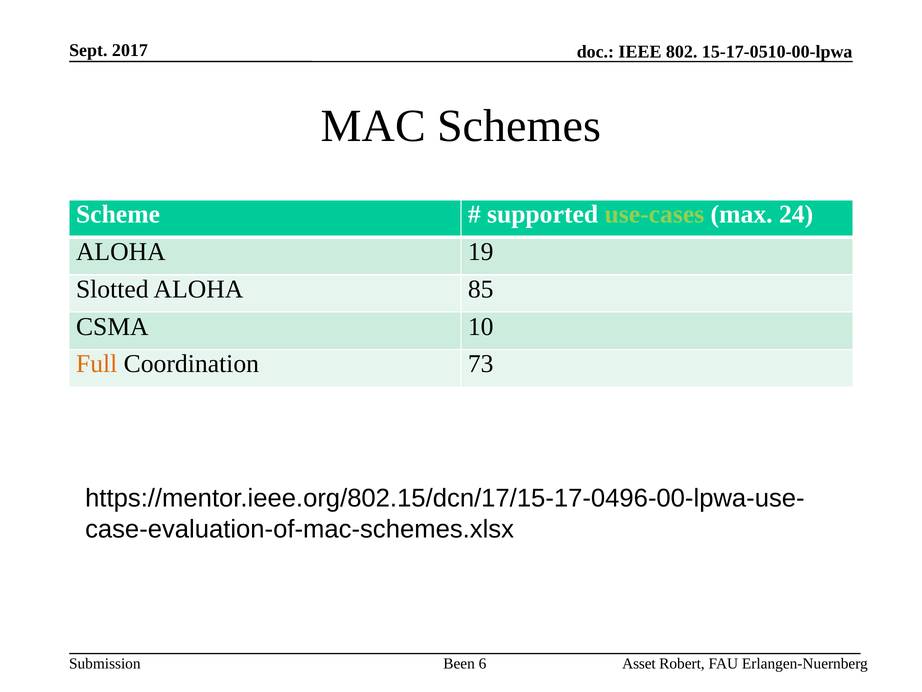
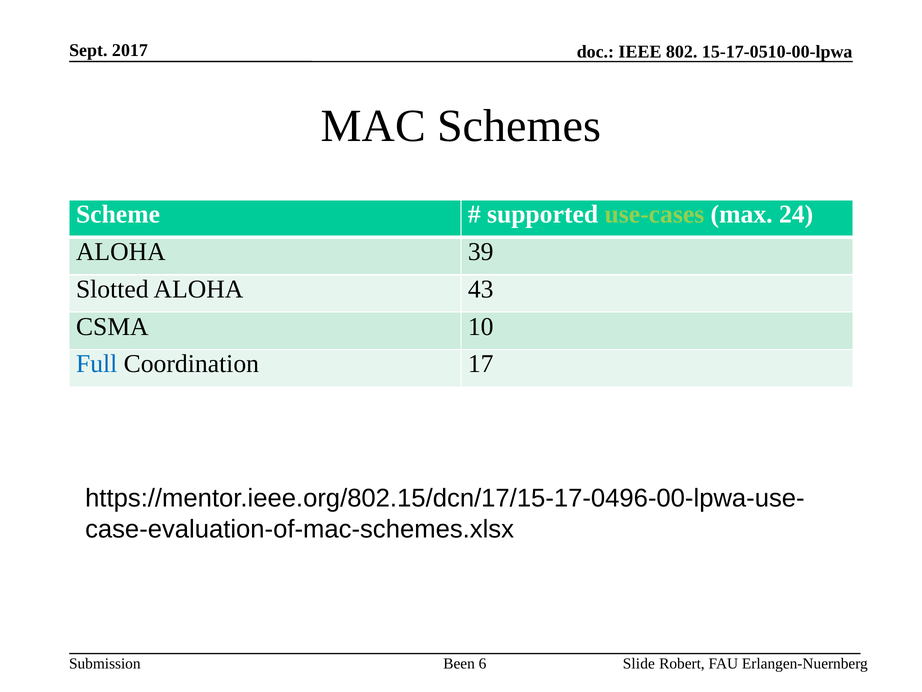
19: 19 -> 39
85: 85 -> 43
Full colour: orange -> blue
73: 73 -> 17
Asset: Asset -> Slide
